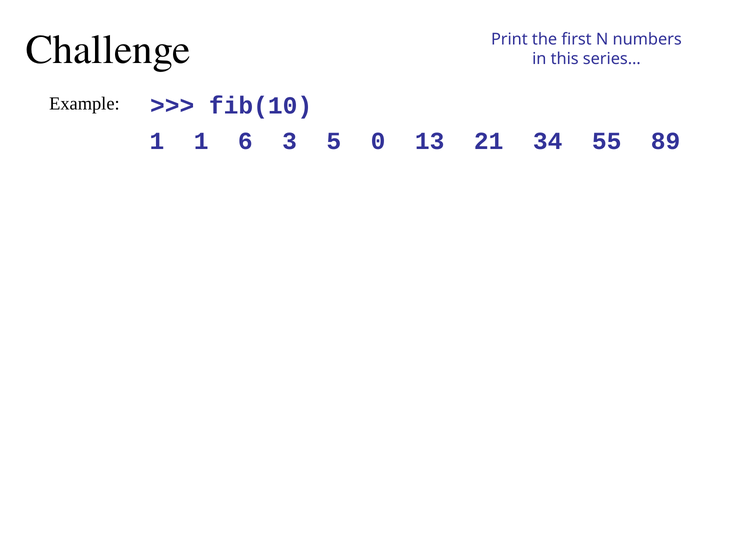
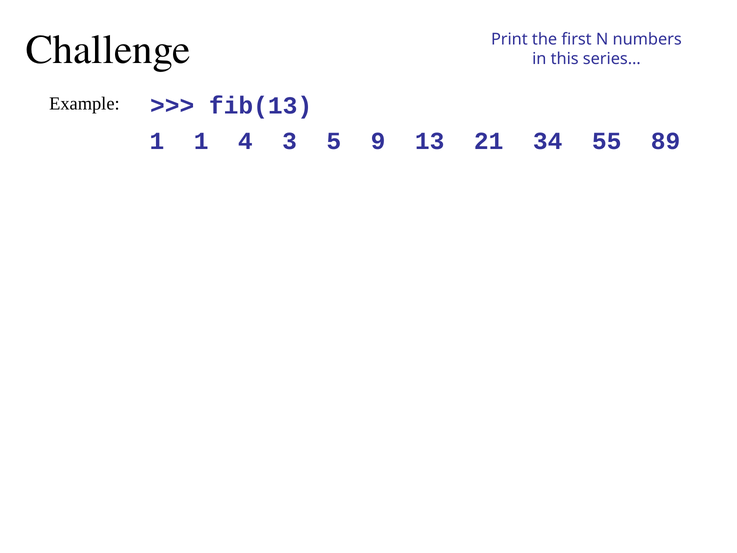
fib(10: fib(10 -> fib(13
6: 6 -> 4
0: 0 -> 9
